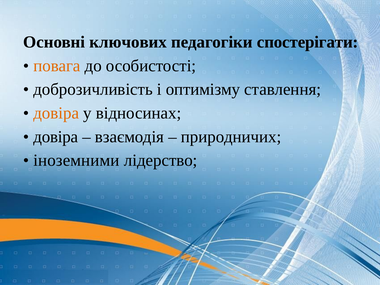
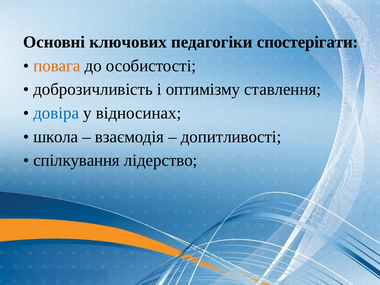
довіра at (56, 113) colour: orange -> blue
довіра at (56, 137): довіра -> школа
природничих: природничих -> допитливості
іноземними: іноземними -> спілкування
